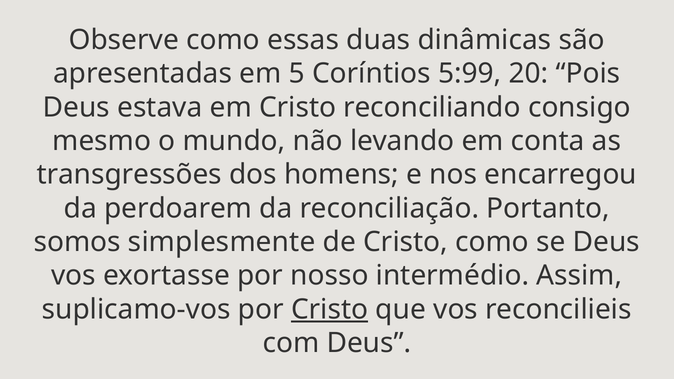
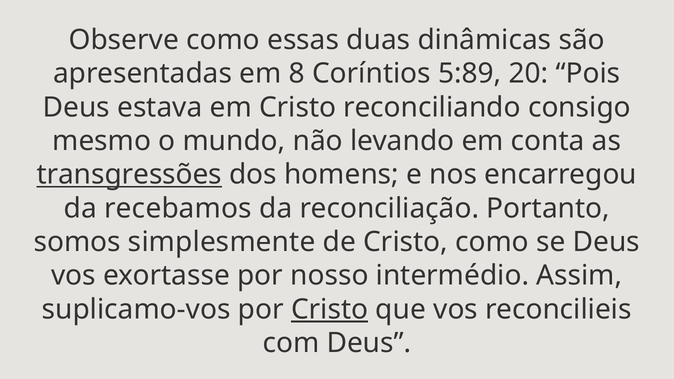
5: 5 -> 8
5:99: 5:99 -> 5:89
transgressões underline: none -> present
perdoarem: perdoarem -> recebamos
